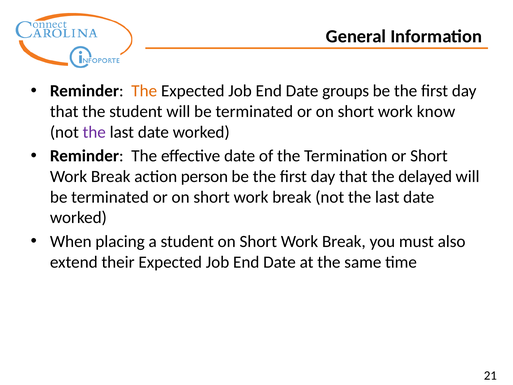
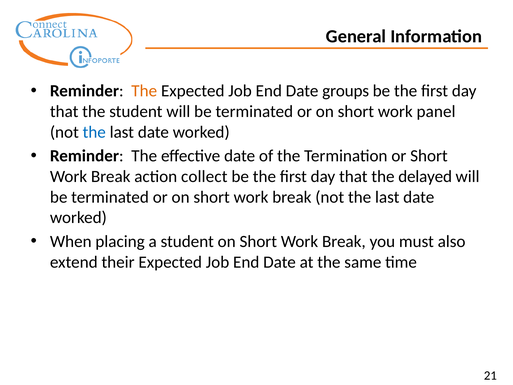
know: know -> panel
the at (94, 132) colour: purple -> blue
person: person -> collect
